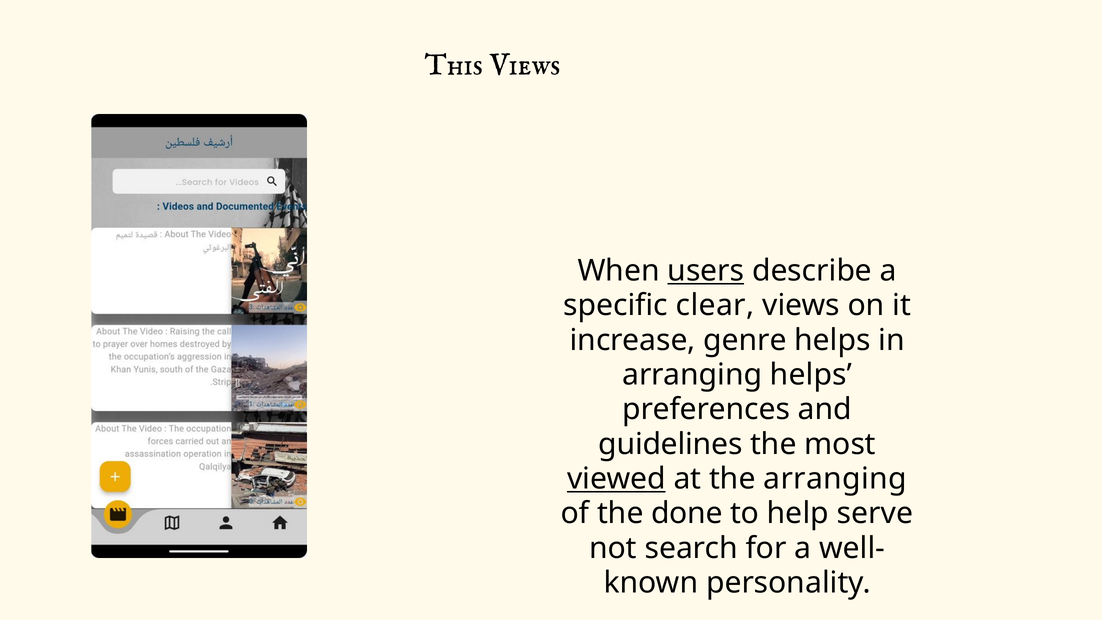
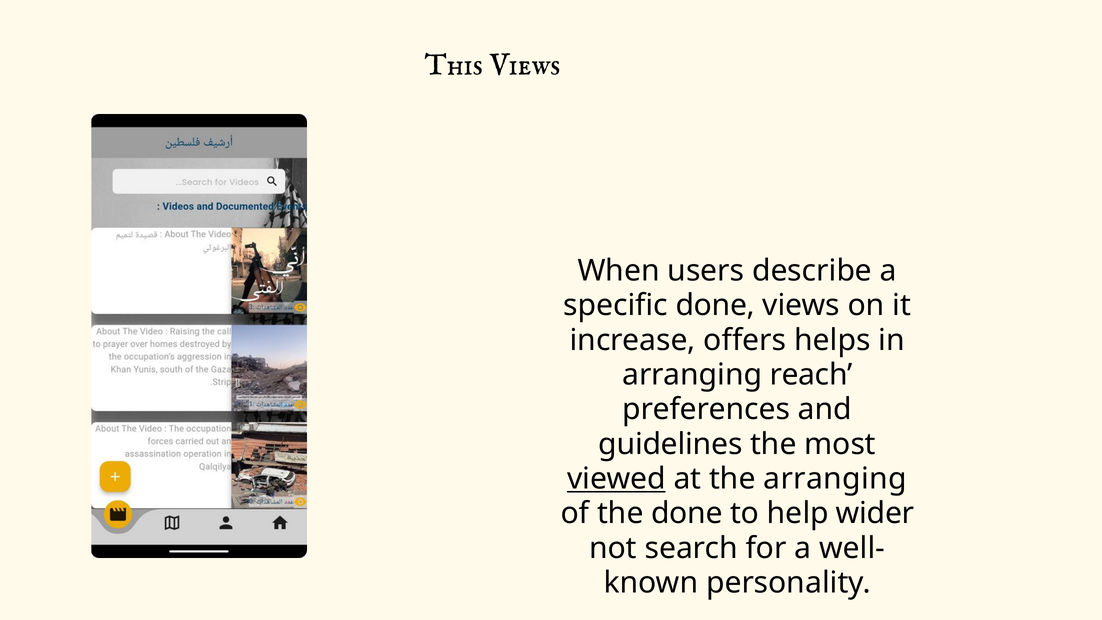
users underline: present -> none
specific clear: clear -> done
genre: genre -> offers
arranging helps: helps -> reach
serve: serve -> wider
